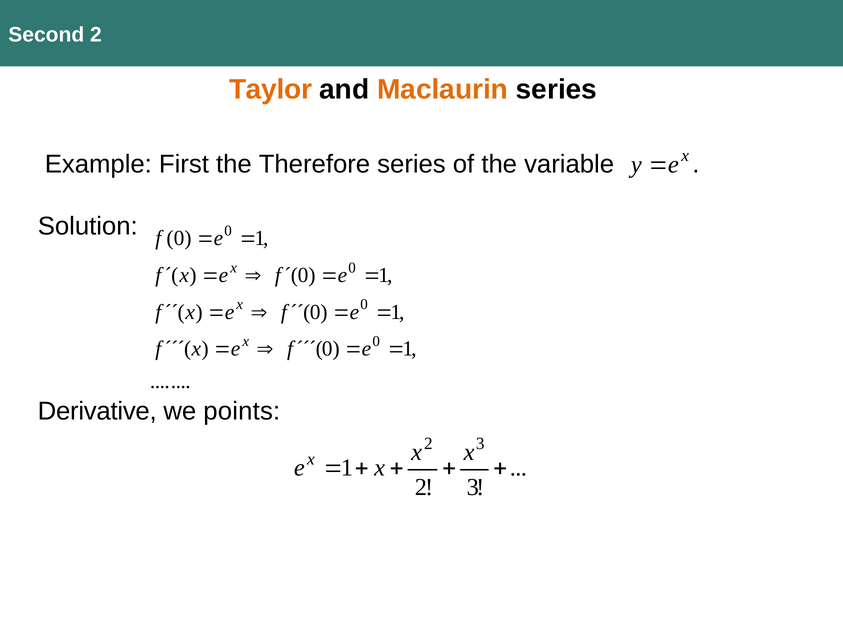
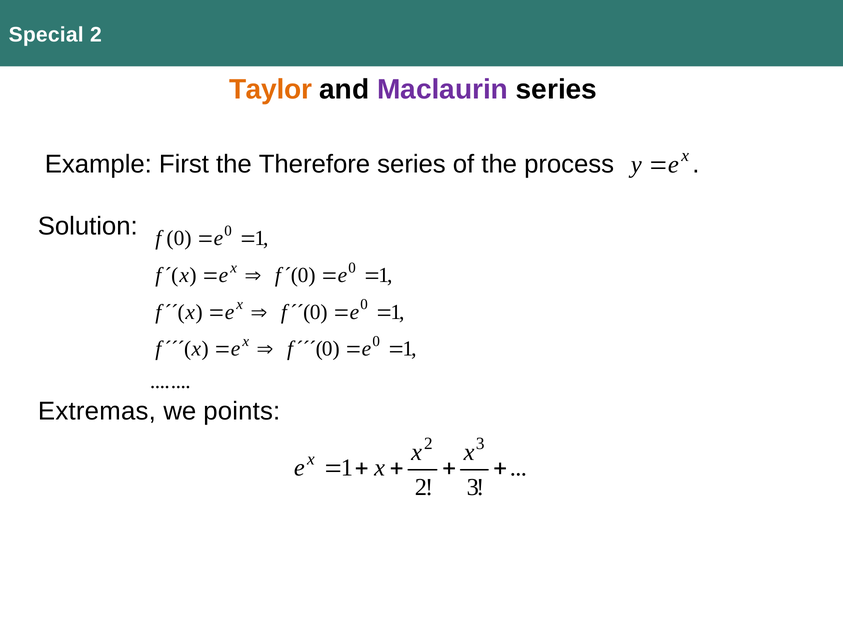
Second: Second -> Special
Maclaurin colour: orange -> purple
variable: variable -> process
Derivative: Derivative -> Extremas
